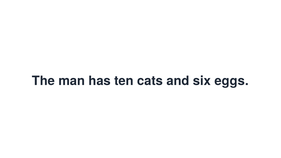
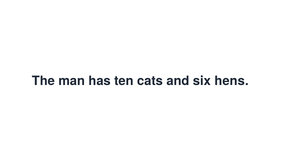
eggs: eggs -> hens
